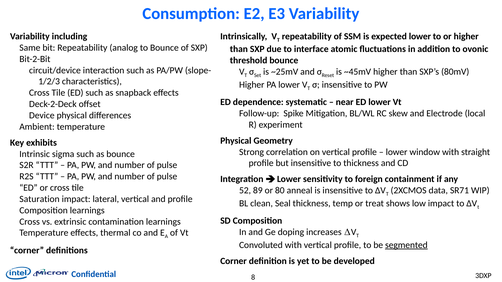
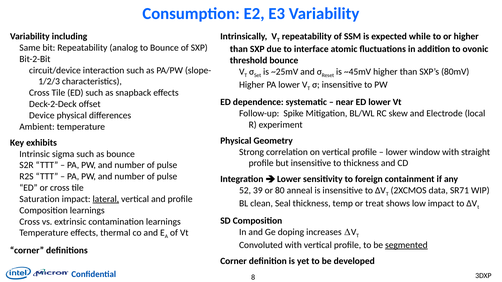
expected lower: lower -> while
89: 89 -> 39
lateral underline: none -> present
